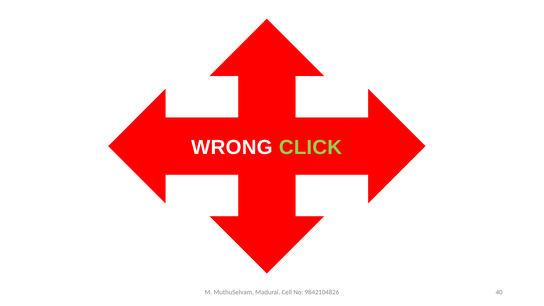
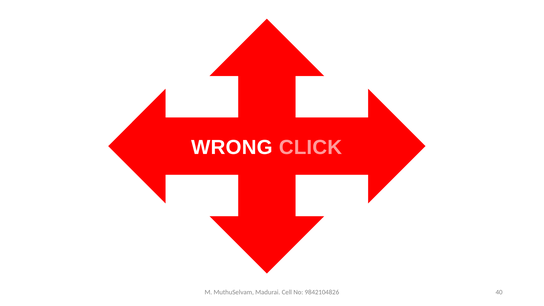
CLICK colour: light green -> pink
